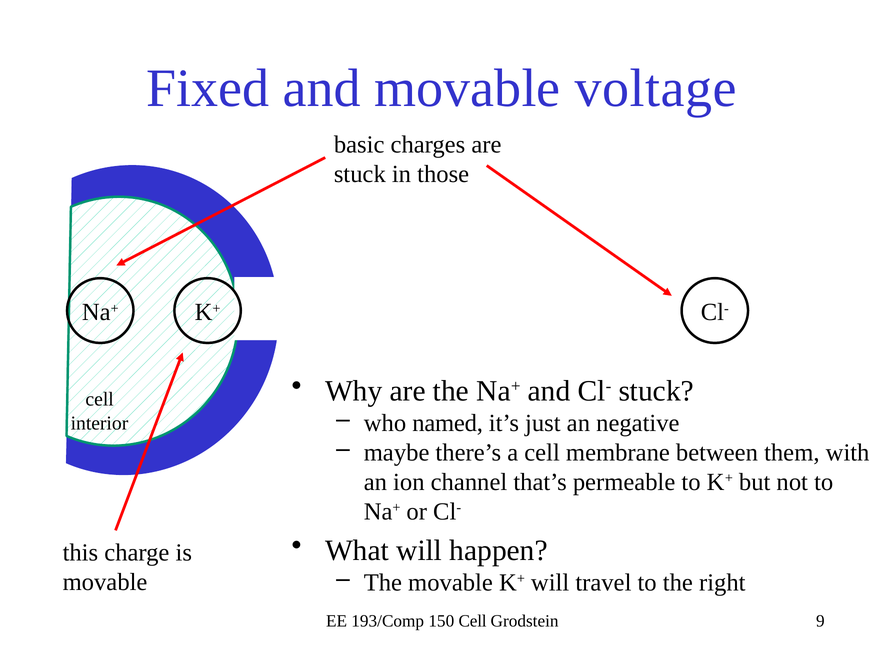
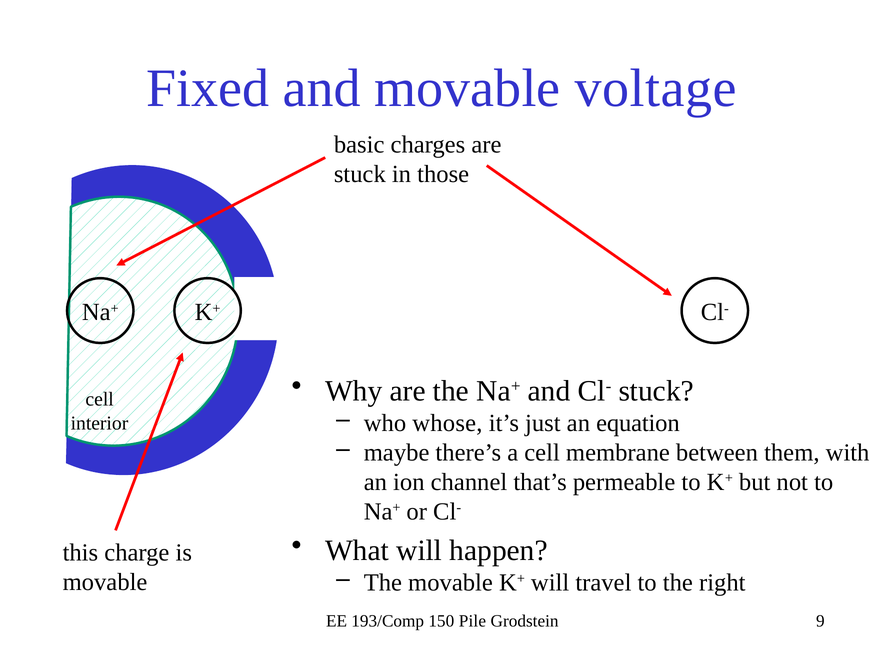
named: named -> whose
negative: negative -> equation
150 Cell: Cell -> Pile
